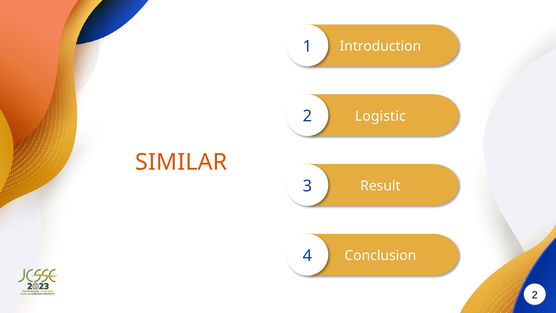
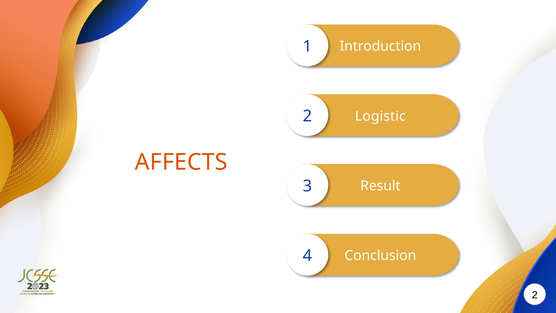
SIMILAR: SIMILAR -> AFFECTS
